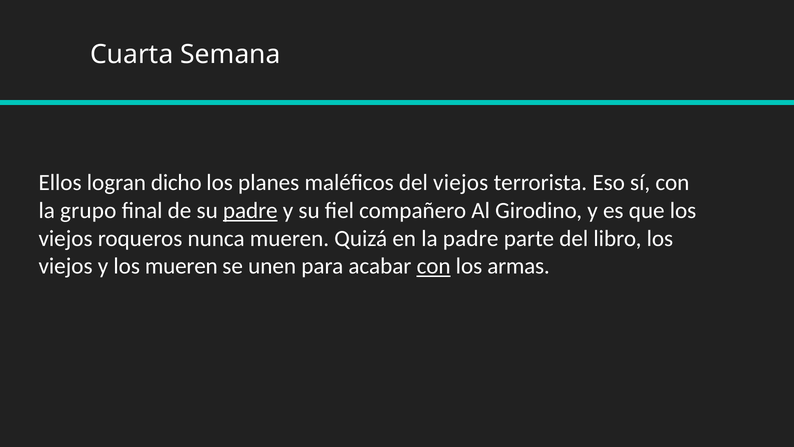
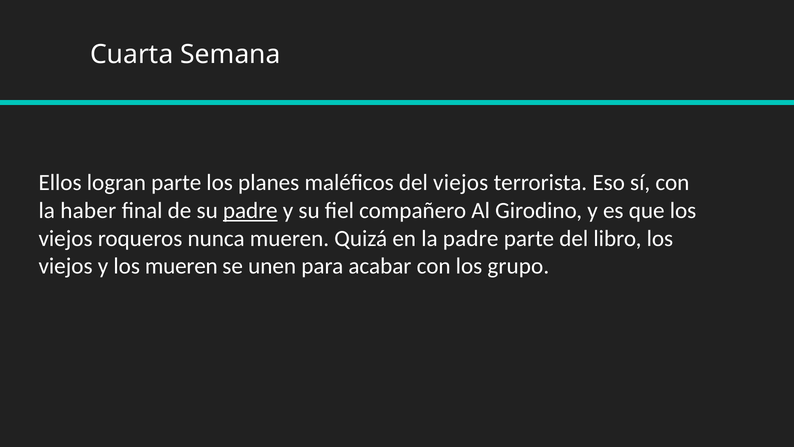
logran dicho: dicho -> parte
grupo: grupo -> haber
con at (434, 266) underline: present -> none
armas: armas -> grupo
